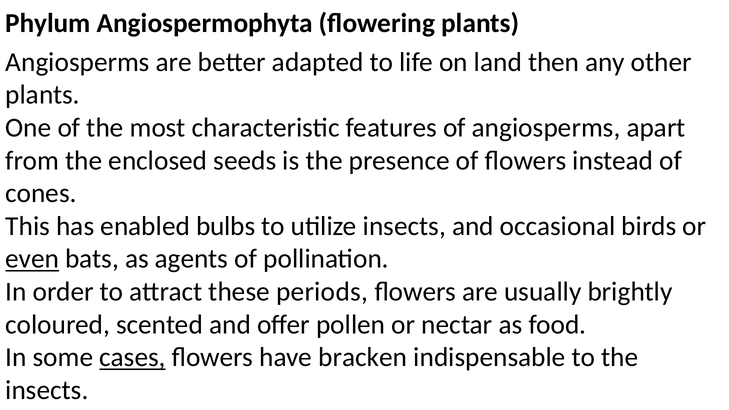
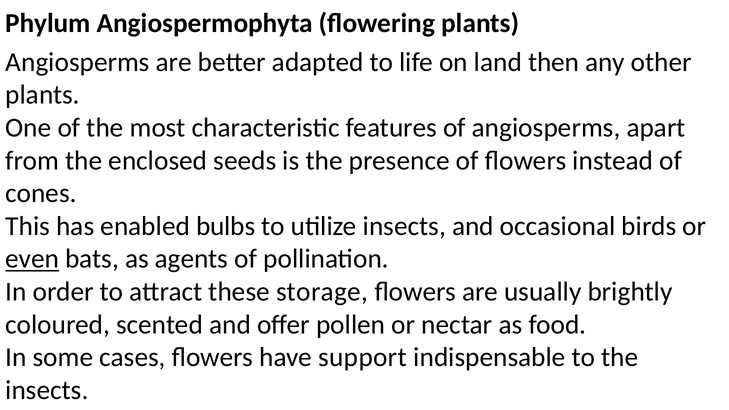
periods: periods -> storage
cases underline: present -> none
bracken: bracken -> support
